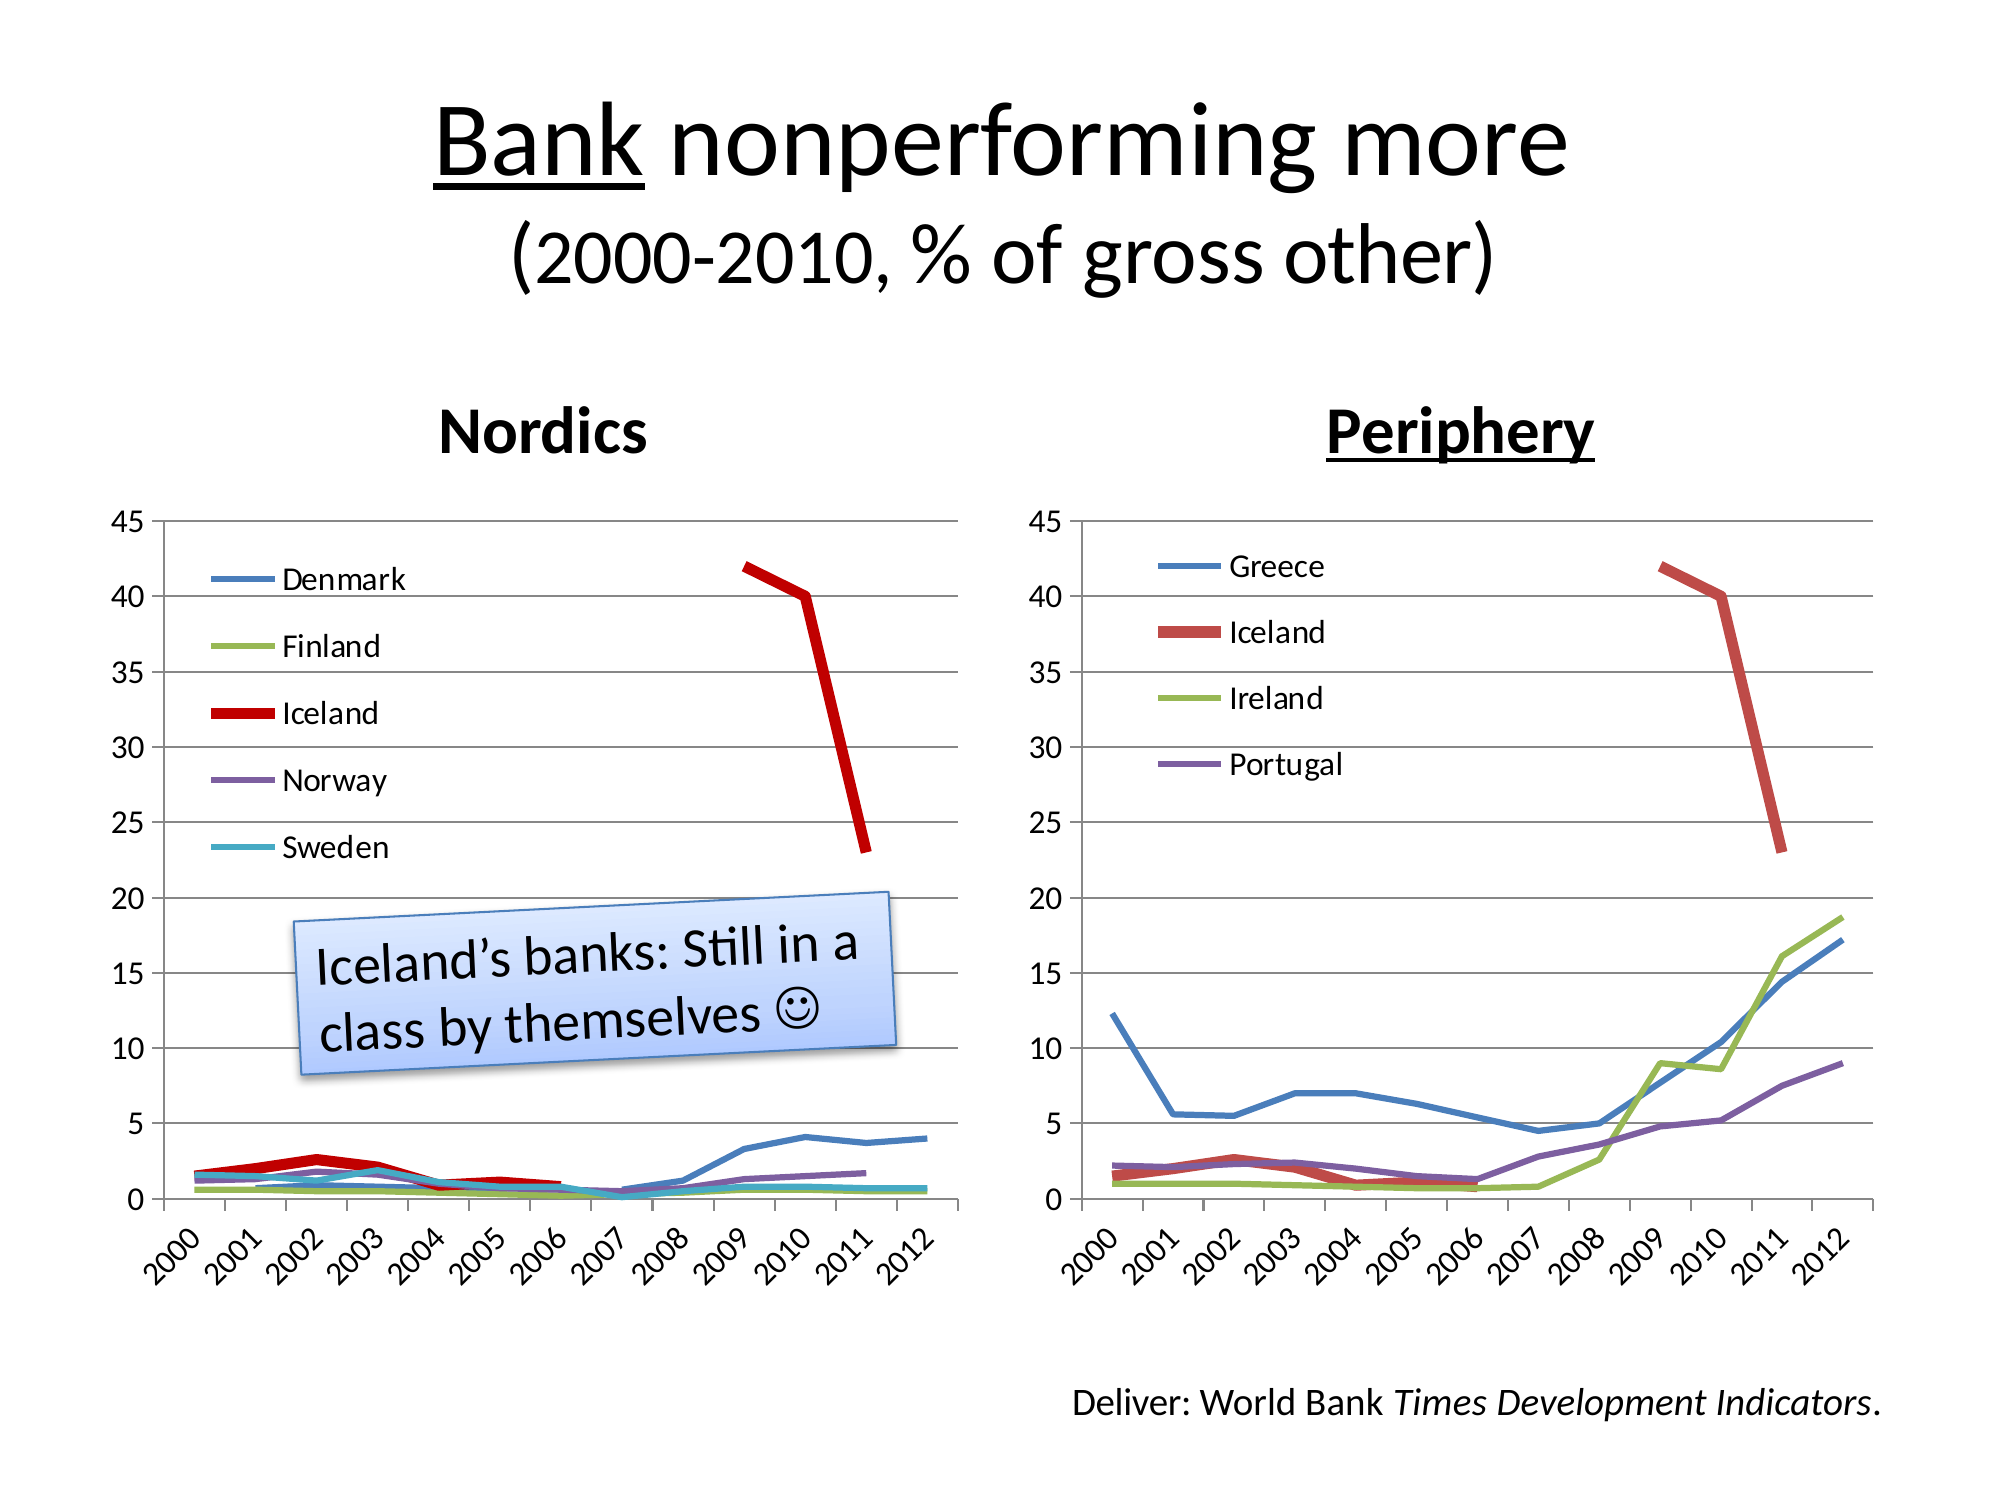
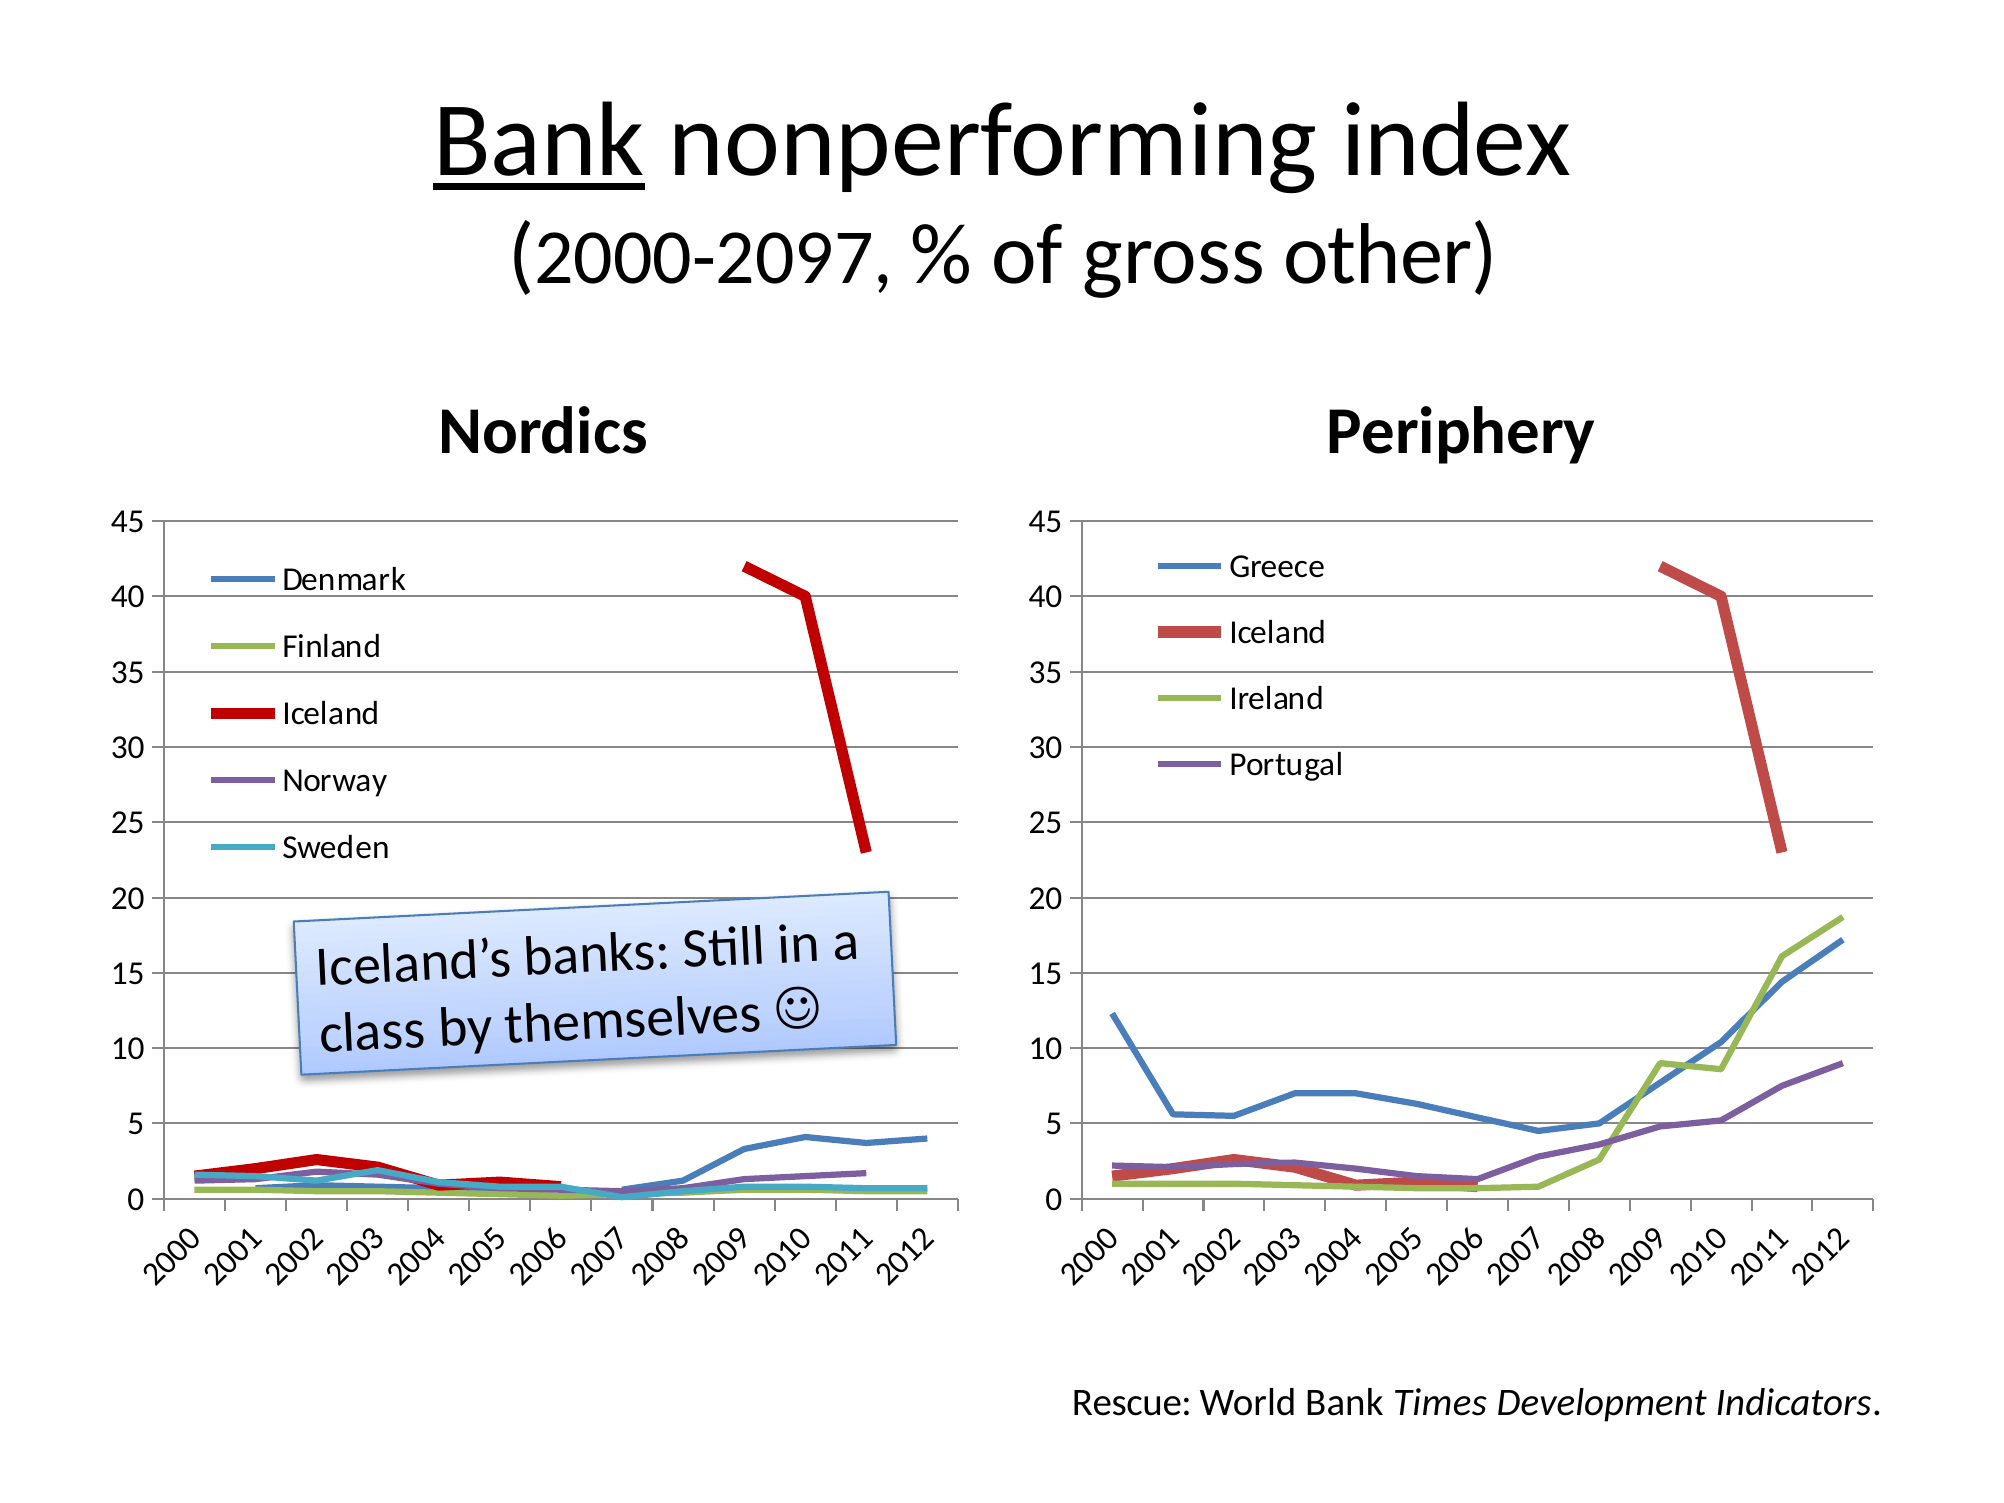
more: more -> index
2000-2010: 2000-2010 -> 2000-2097
Periphery underline: present -> none
Deliver: Deliver -> Rescue
